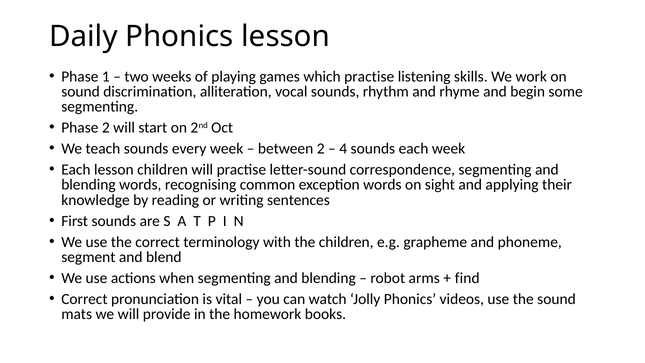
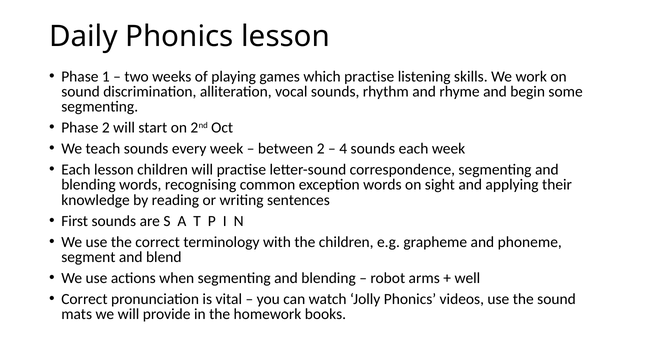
find: find -> well
